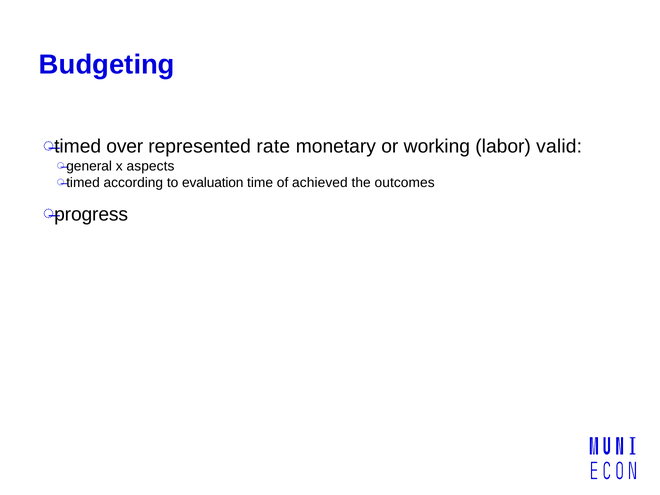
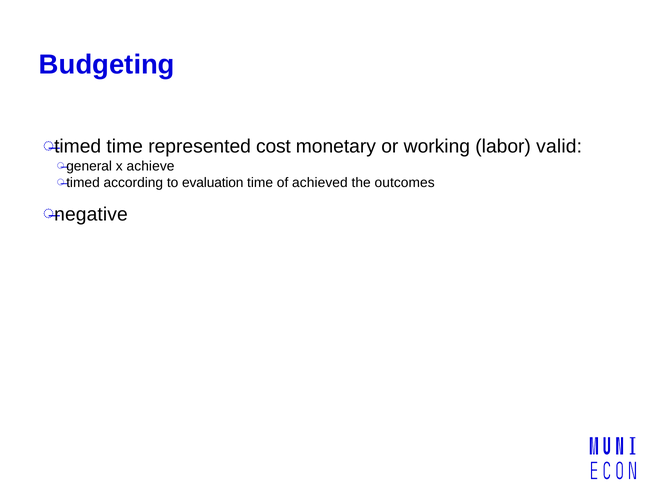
timed over: over -> time
rate: rate -> cost
aspects: aspects -> achieve
progress: progress -> negative
